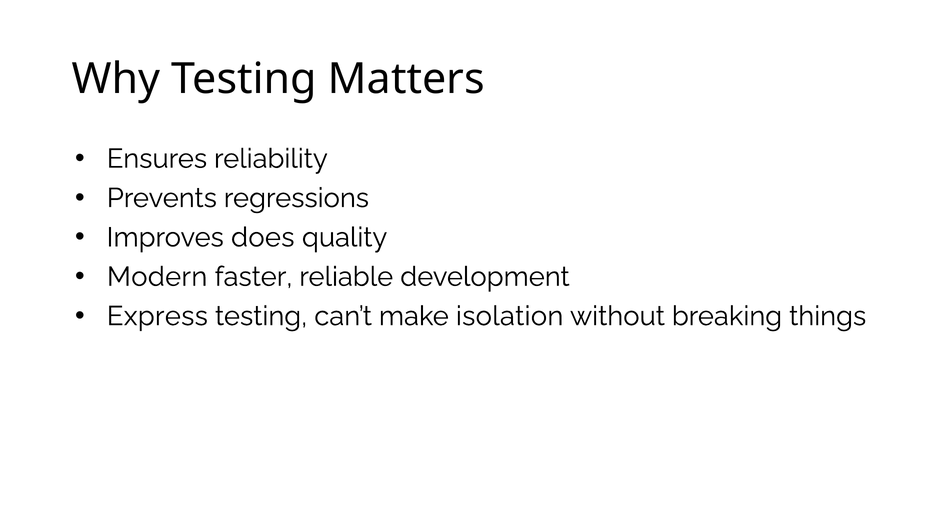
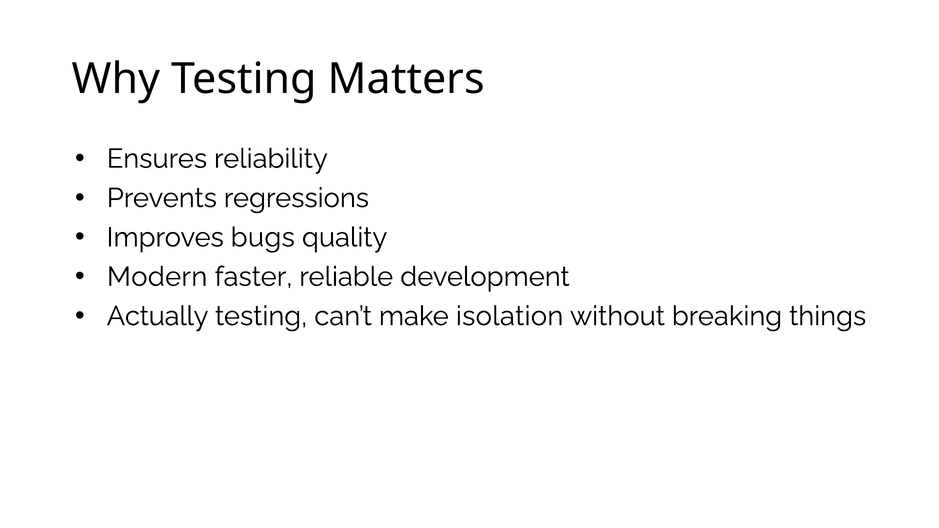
does: does -> bugs
Express: Express -> Actually
